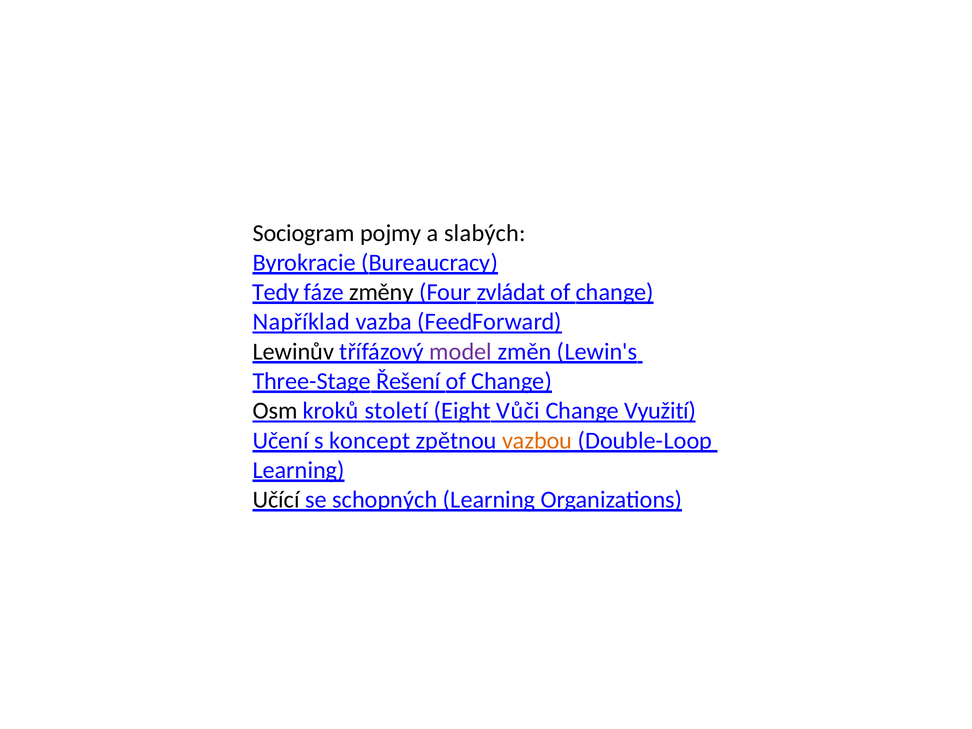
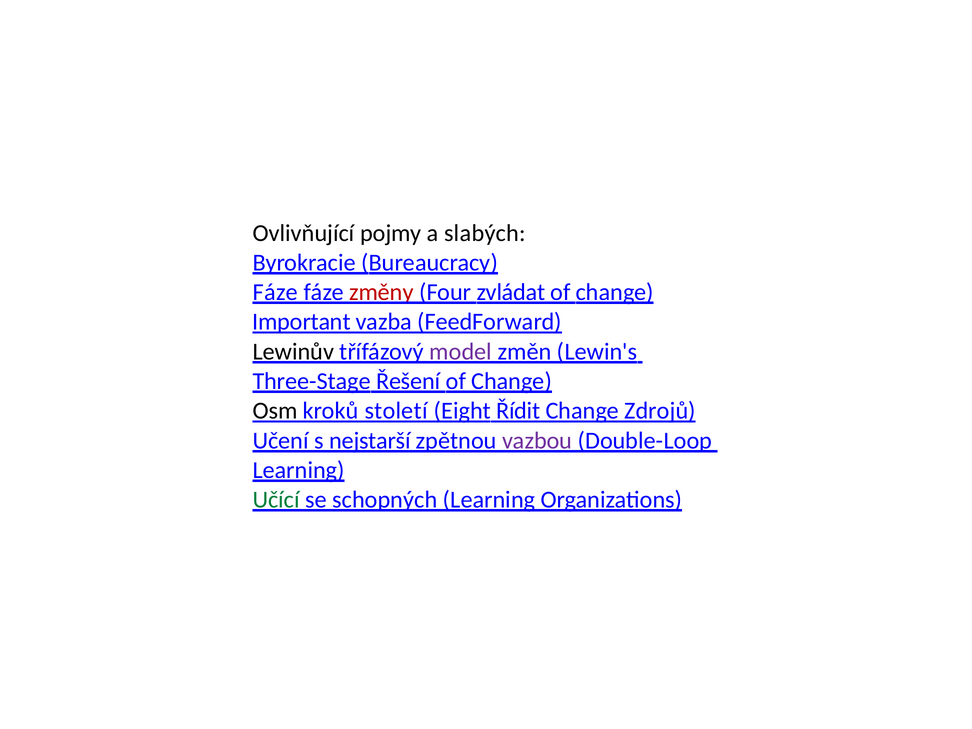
Sociogram: Sociogram -> Ovlivňující
Tedy at (276, 292): Tedy -> Fáze
změny colour: black -> red
Například: Například -> Important
Vůči: Vůči -> Řídit
Využití: Využití -> Zdrojů
koncept: koncept -> nejstarší
vazbou colour: orange -> purple
Učící colour: black -> green
